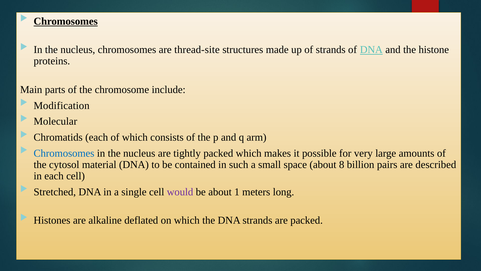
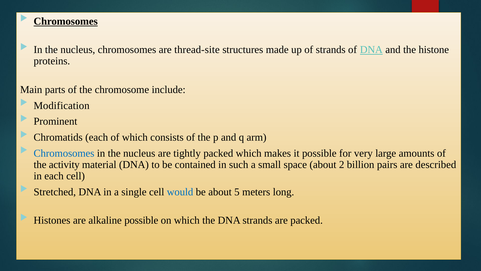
Molecular: Molecular -> Prominent
cytosol: cytosol -> activity
8: 8 -> 2
would colour: purple -> blue
1: 1 -> 5
alkaline deflated: deflated -> possible
